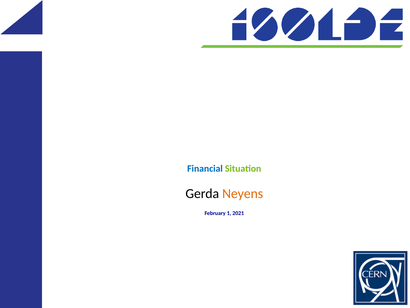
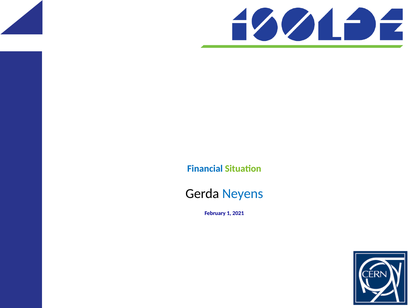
Neyens colour: orange -> blue
